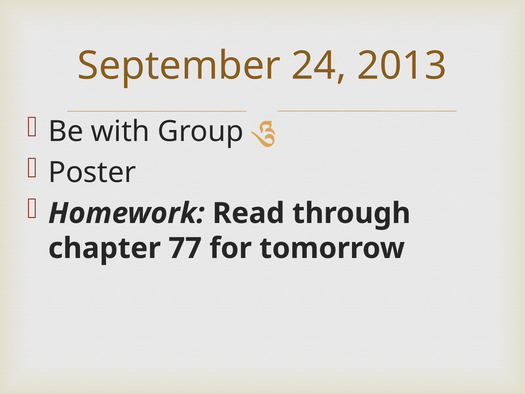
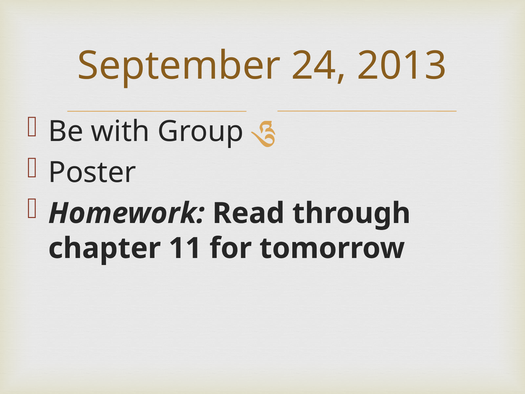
77: 77 -> 11
